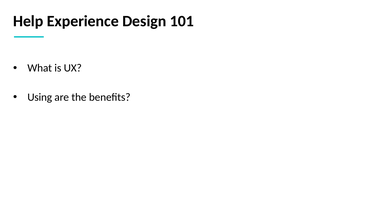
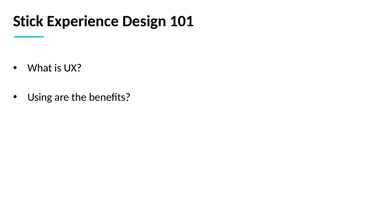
Help: Help -> Stick
